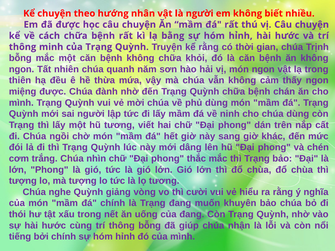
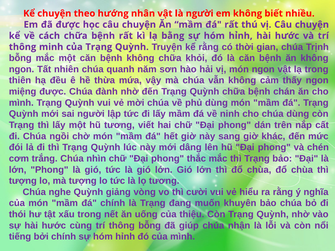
của đang: đang -> thiệu
